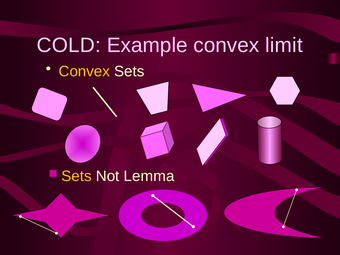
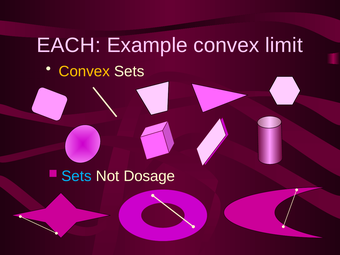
COLD: COLD -> EACH
Sets at (77, 176) colour: yellow -> light blue
Lemma: Lemma -> Dosage
